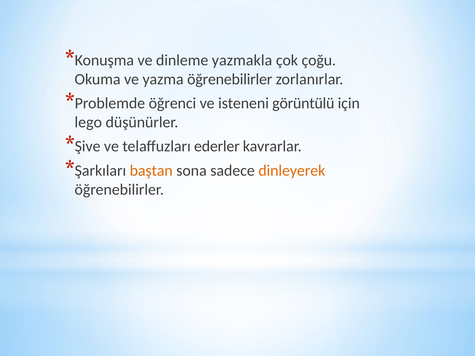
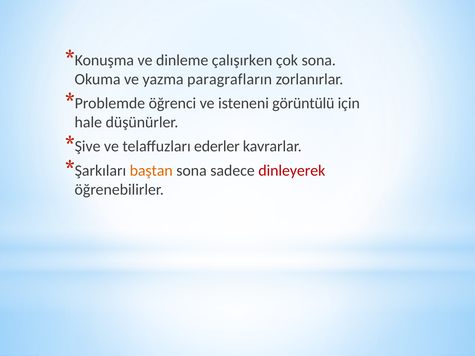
yazmakla: yazmakla -> çalışırken
çok çoğu: çoğu -> sona
yazma öğrenebilirler: öğrenebilirler -> paragrafların
lego: lego -> hale
dinleyerek colour: orange -> red
